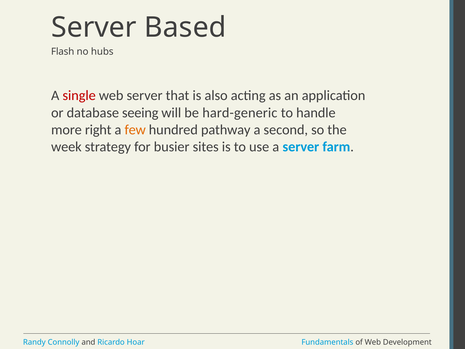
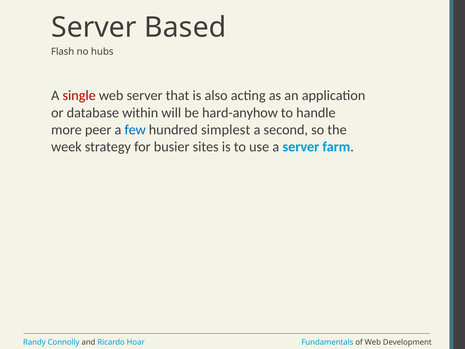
seeing: seeing -> within
hard-generic: hard-generic -> hard-anyhow
right: right -> peer
few colour: orange -> blue
pathway: pathway -> simplest
